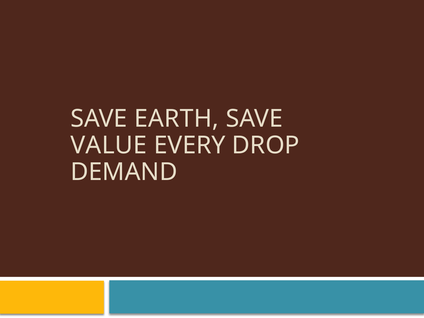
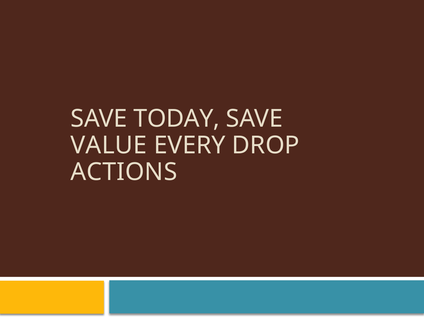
EARTH: EARTH -> TODAY
DEMAND: DEMAND -> ACTIONS
